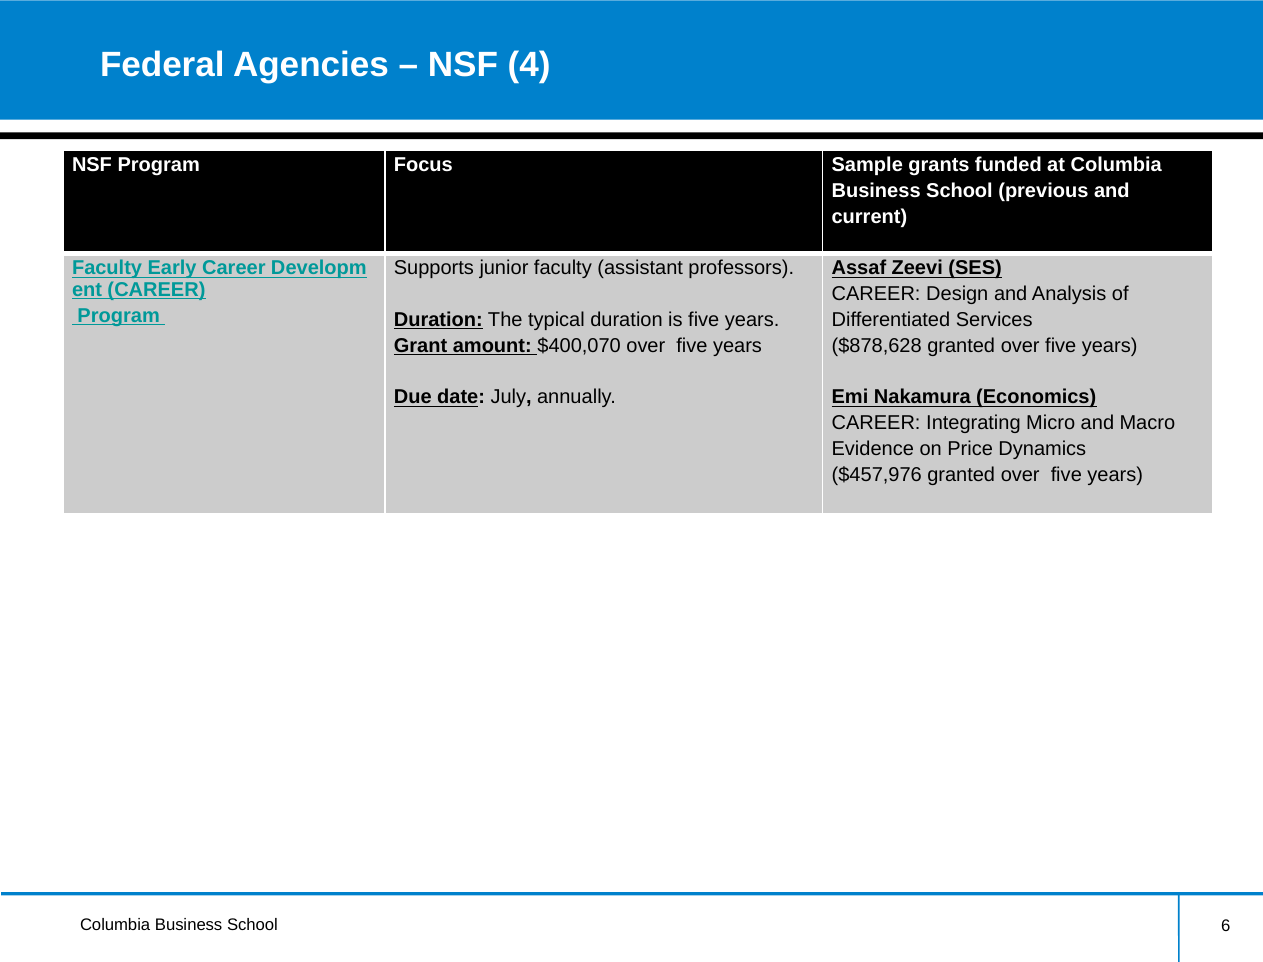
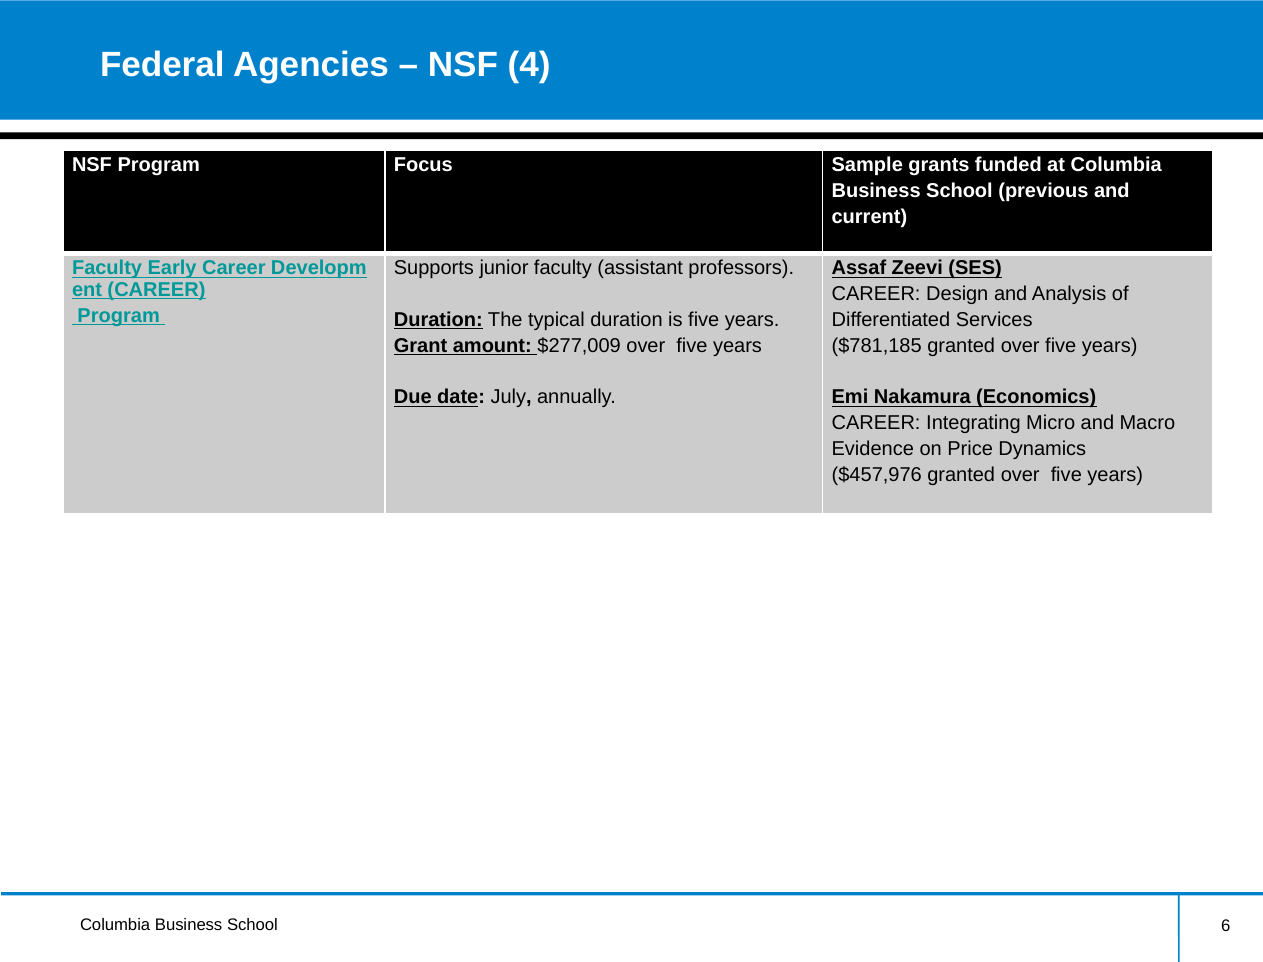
$400,070: $400,070 -> $277,009
$878,628: $878,628 -> $781,185
